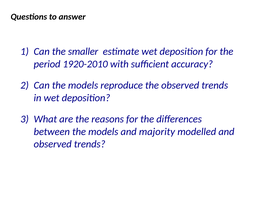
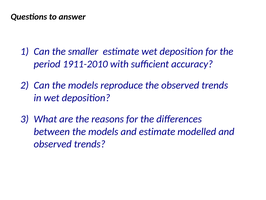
1920-2010: 1920-2010 -> 1911-2010
and majority: majority -> estimate
